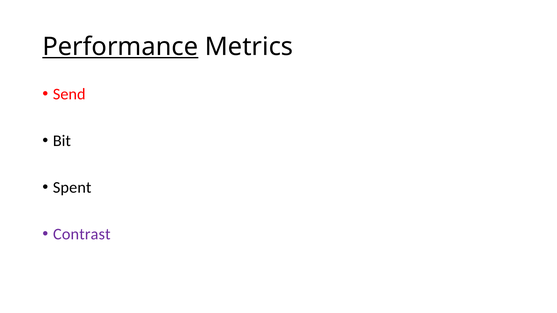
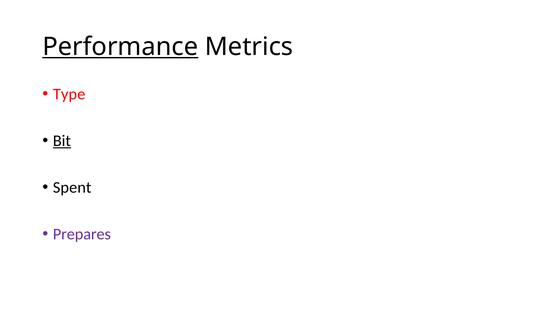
Send: Send -> Type
Bit underline: none -> present
Contrast: Contrast -> Prepares
